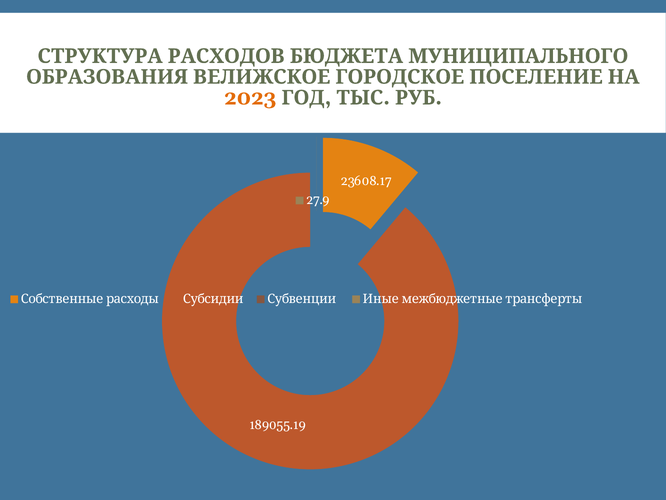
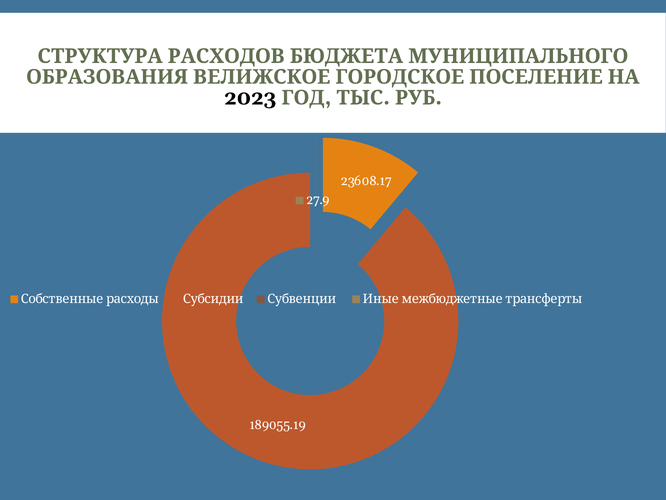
2023 colour: orange -> black
